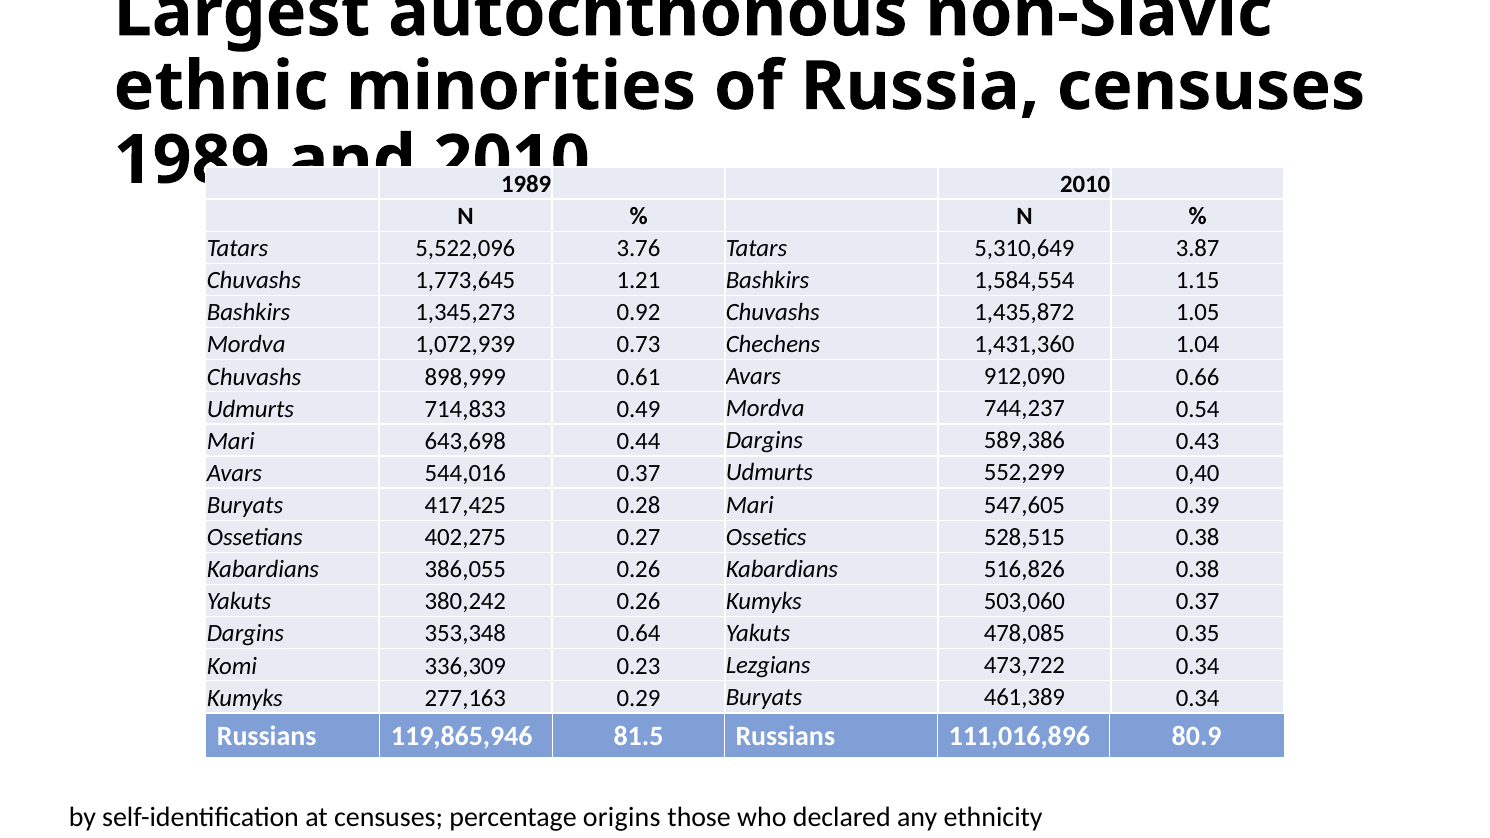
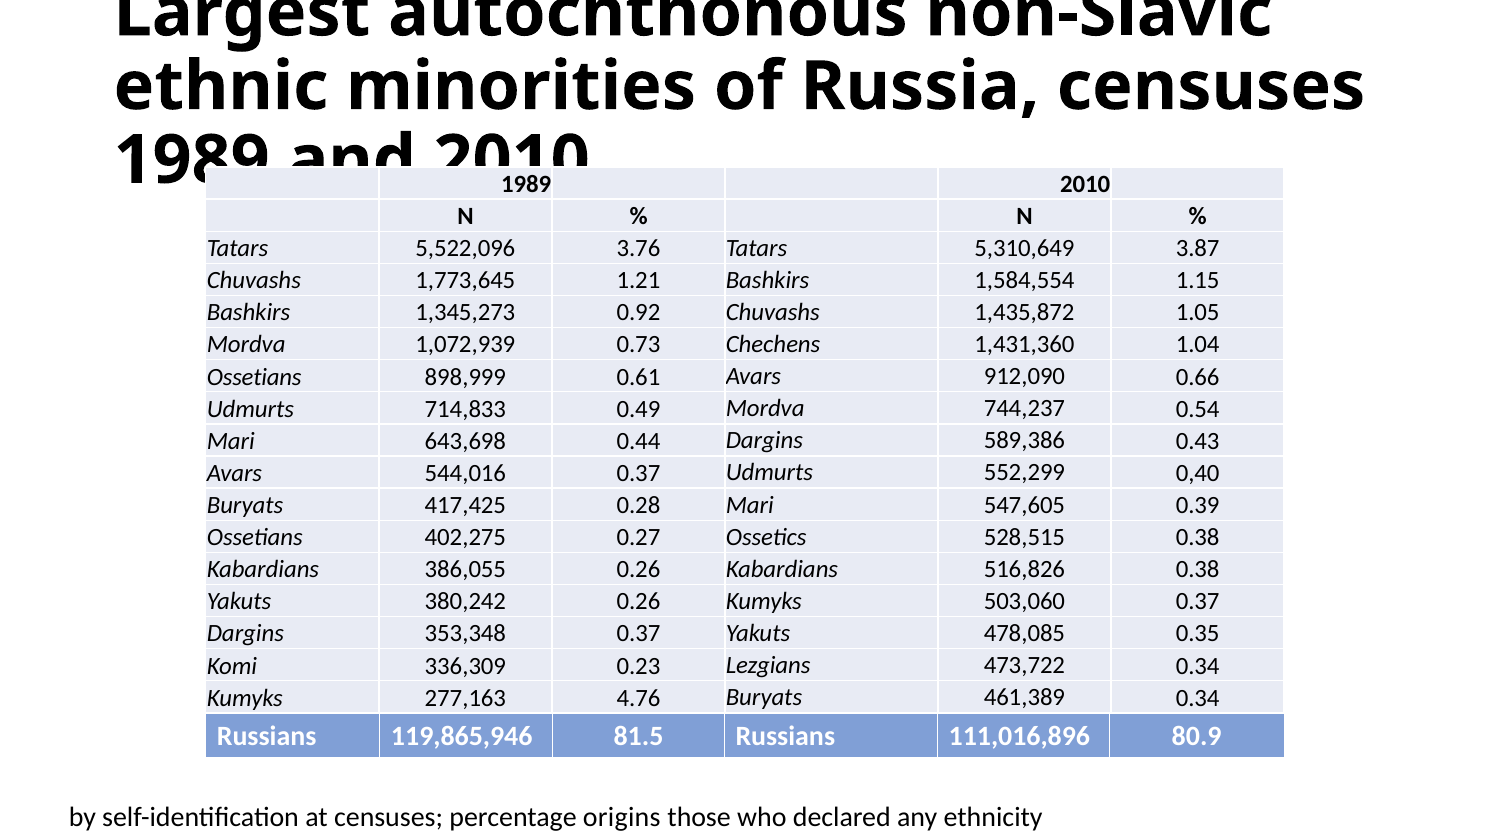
Chuvashs at (254, 377): Chuvashs -> Ossetians
353,348 0.64: 0.64 -> 0.37
0.29: 0.29 -> 4.76
